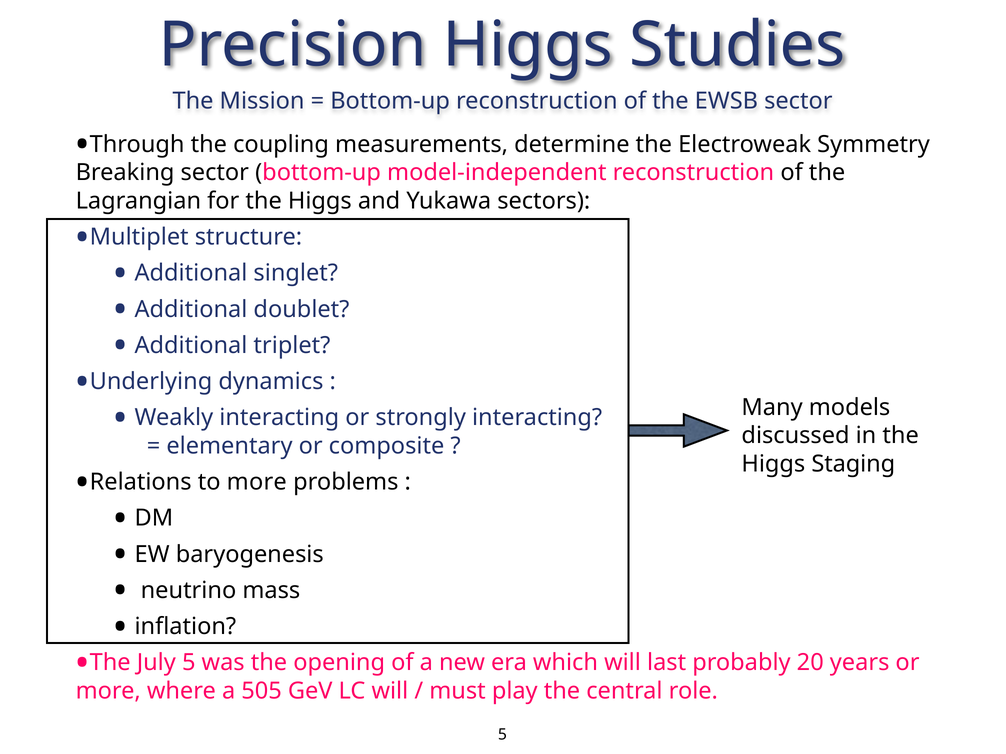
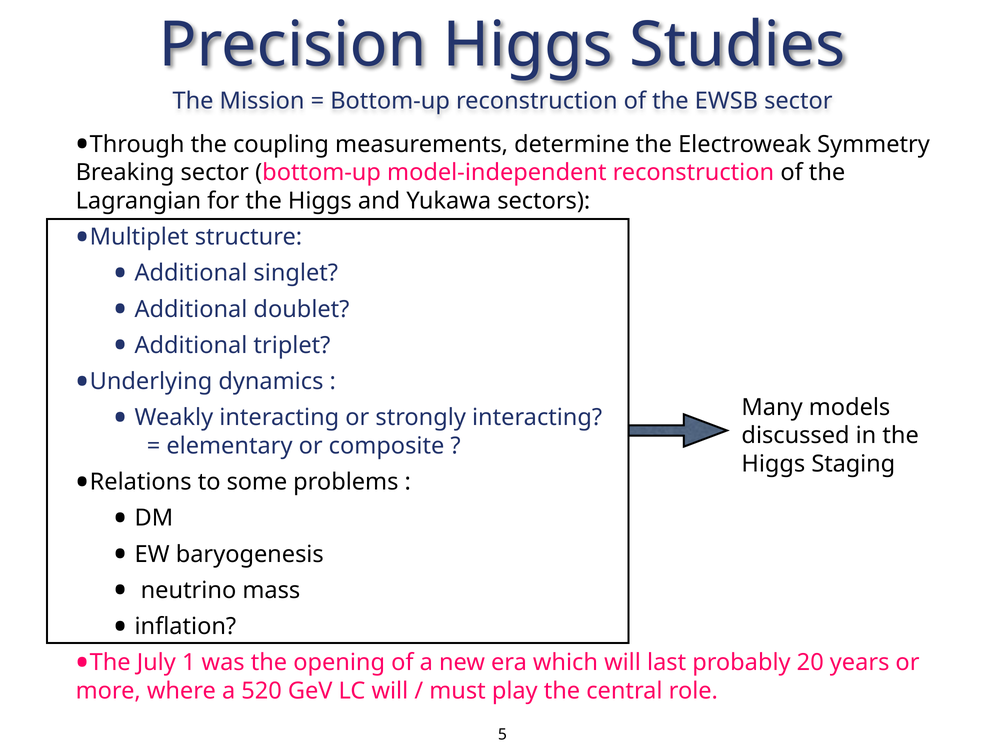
to more: more -> some
July 5: 5 -> 1
505: 505 -> 520
